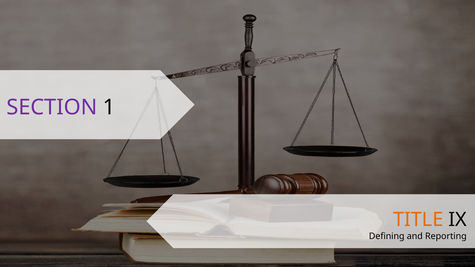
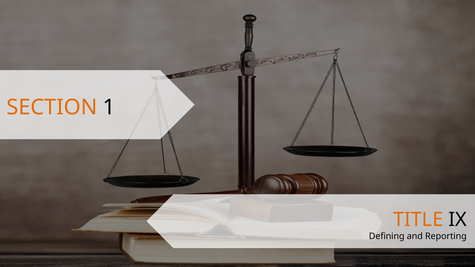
SECTION colour: purple -> orange
